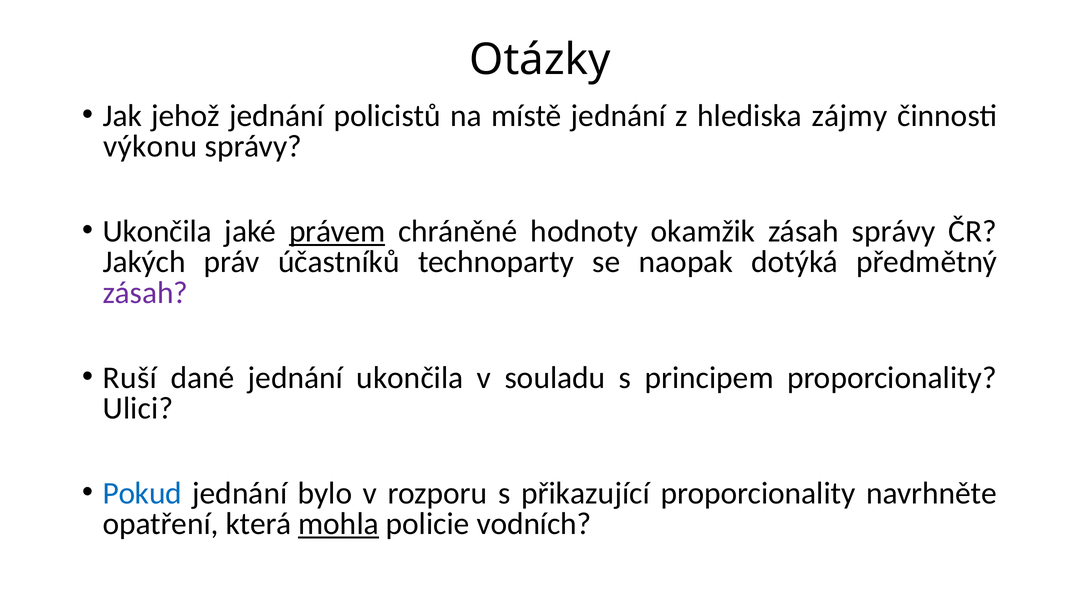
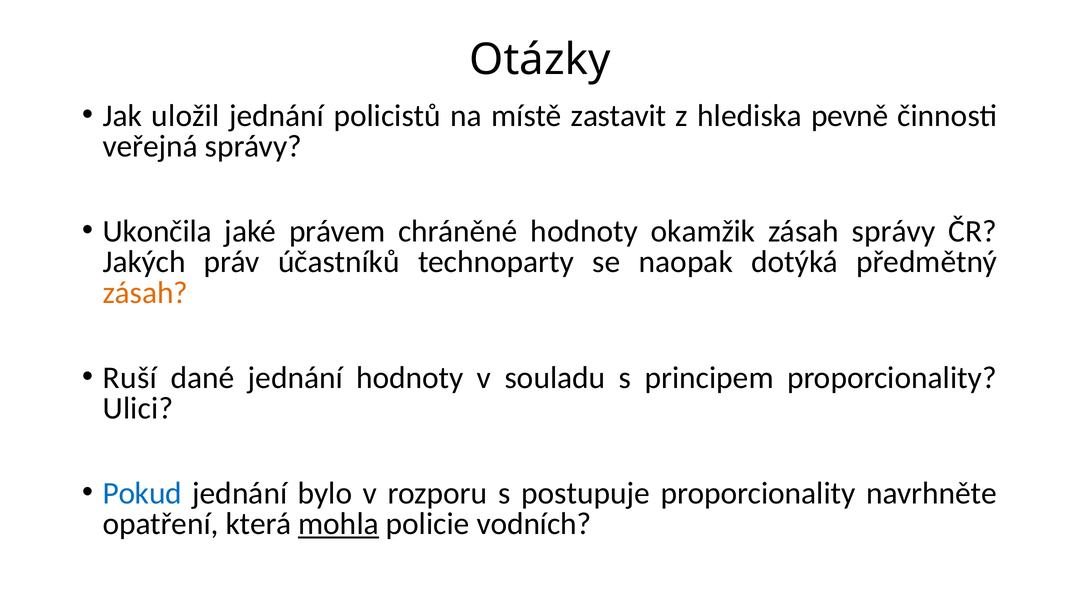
jehož: jehož -> uložil
místě jednání: jednání -> zastavit
zájmy: zájmy -> pevně
výkonu: výkonu -> veřejná
právem underline: present -> none
zásah at (145, 292) colour: purple -> orange
jednání ukončila: ukončila -> hodnoty
přikazující: přikazující -> postupuje
